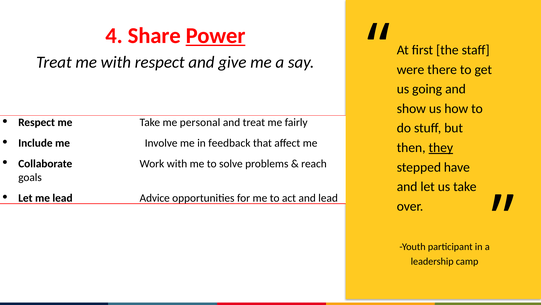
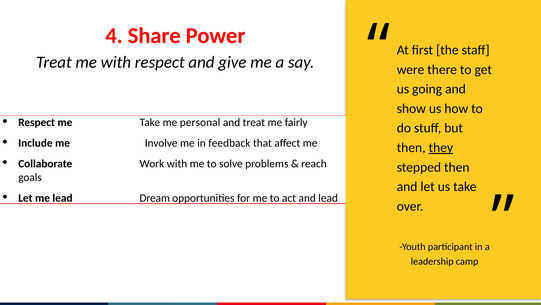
Power underline: present -> none
stepped have: have -> then
Advice: Advice -> Dream
